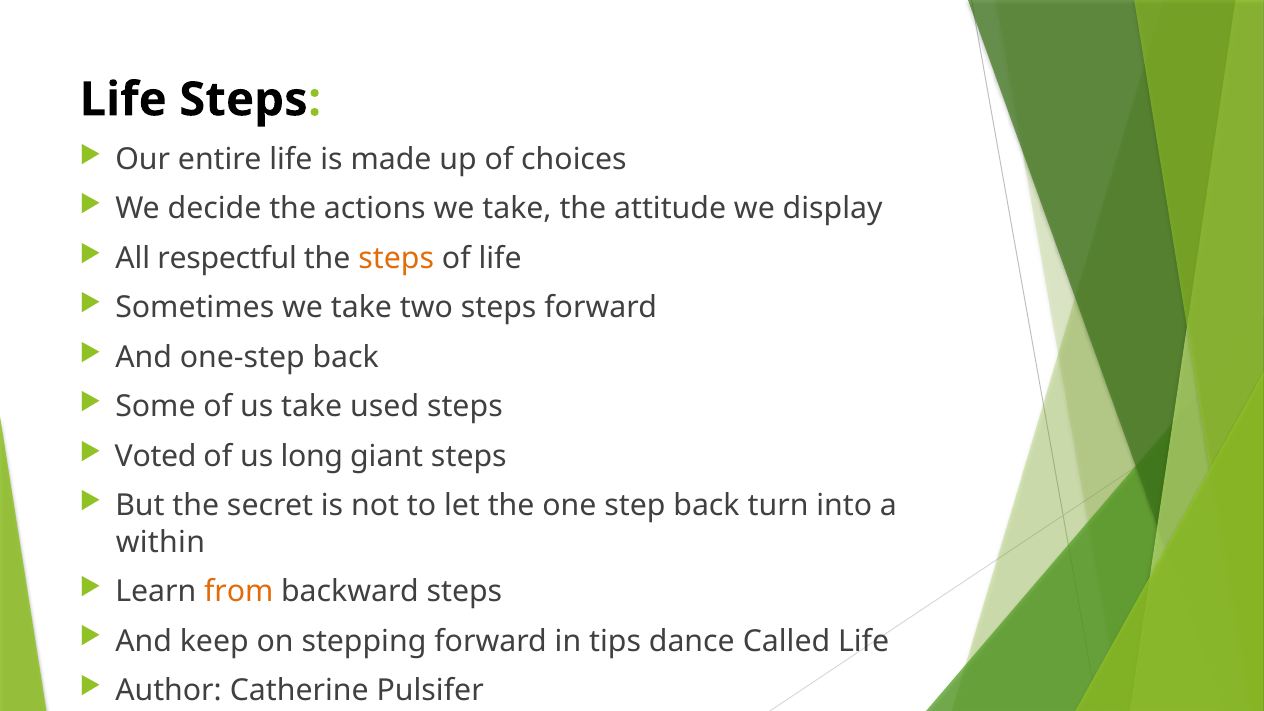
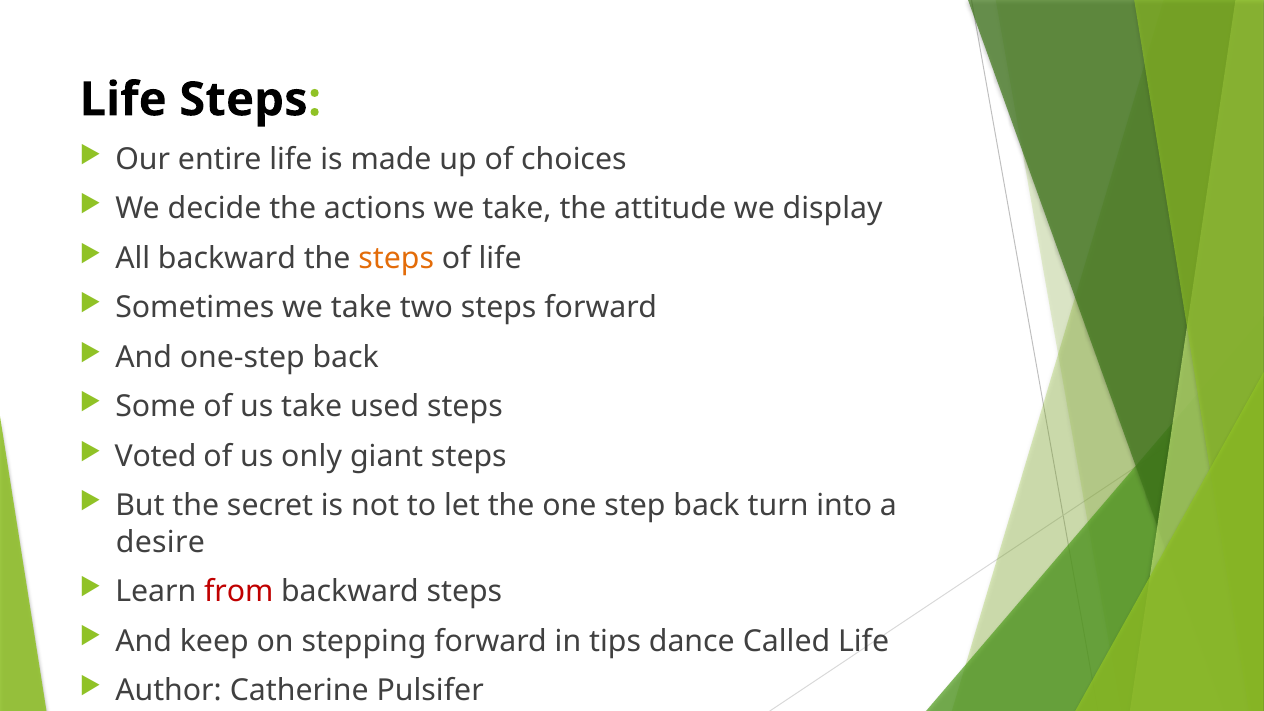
All respectful: respectful -> backward
long: long -> only
within: within -> desire
from colour: orange -> red
